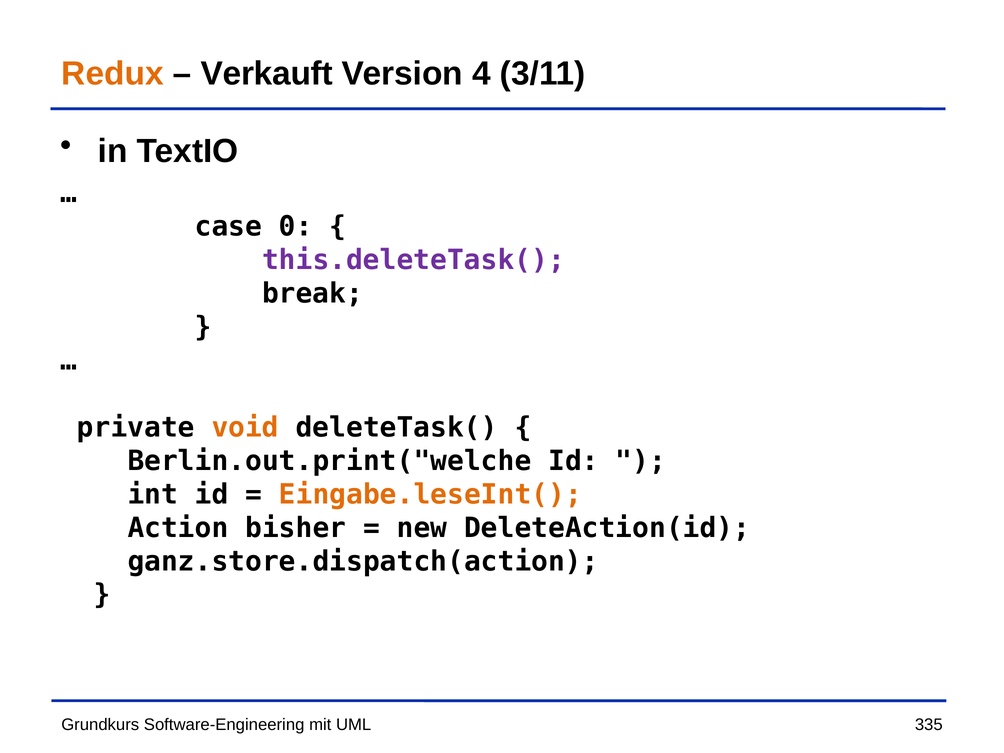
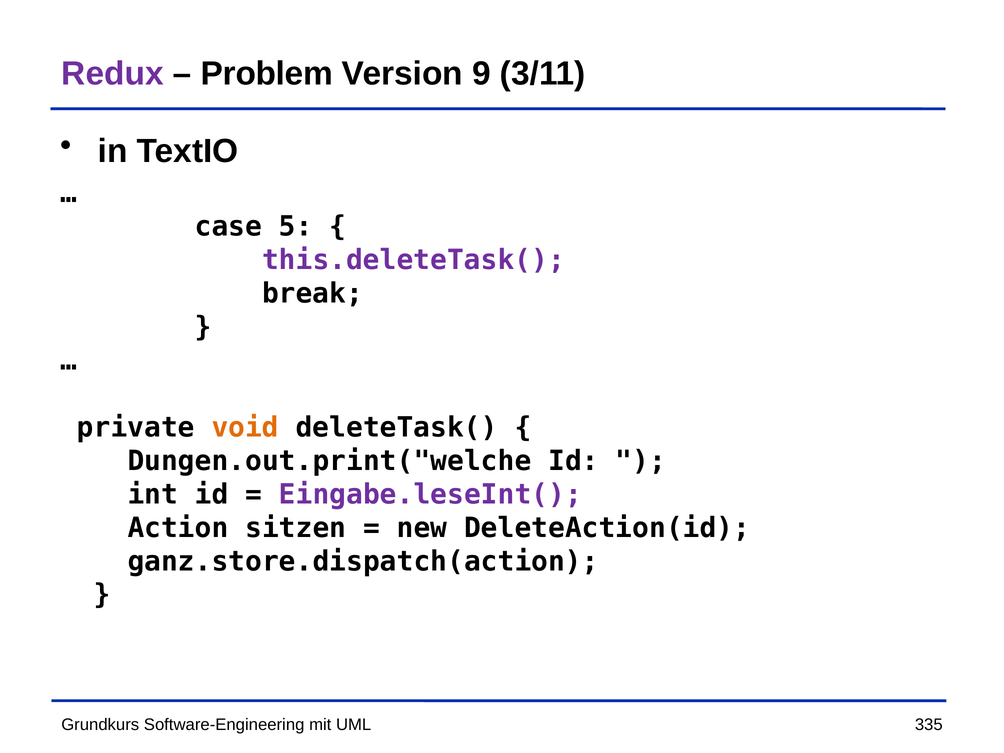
Redux colour: orange -> purple
Verkauft: Verkauft -> Problem
4: 4 -> 9
0: 0 -> 5
Berlin.out.print("welche: Berlin.out.print("welche -> Dungen.out.print("welche
Eingabe.leseInt( colour: orange -> purple
bisher: bisher -> sitzen
